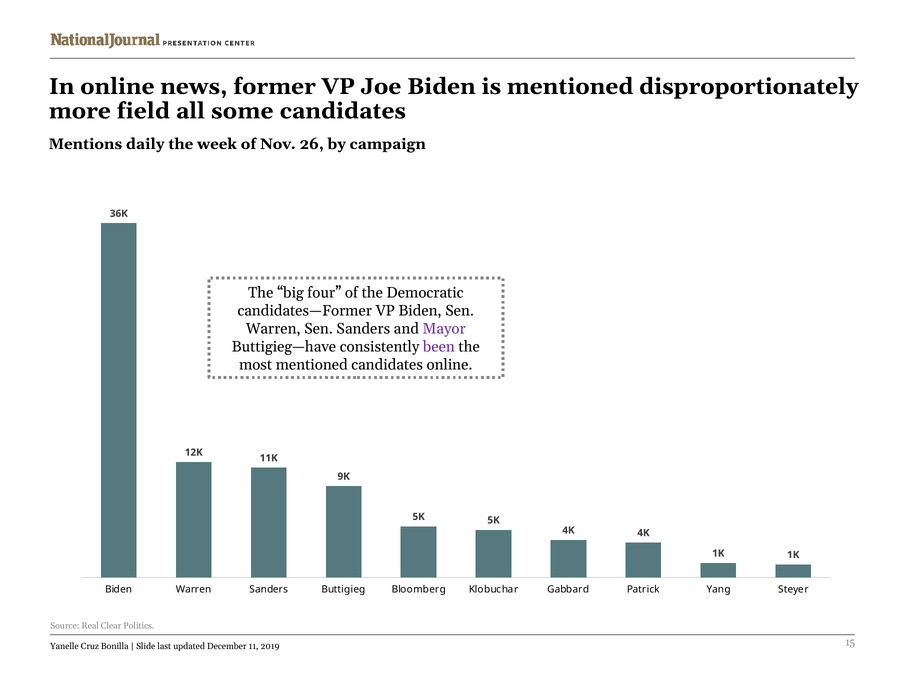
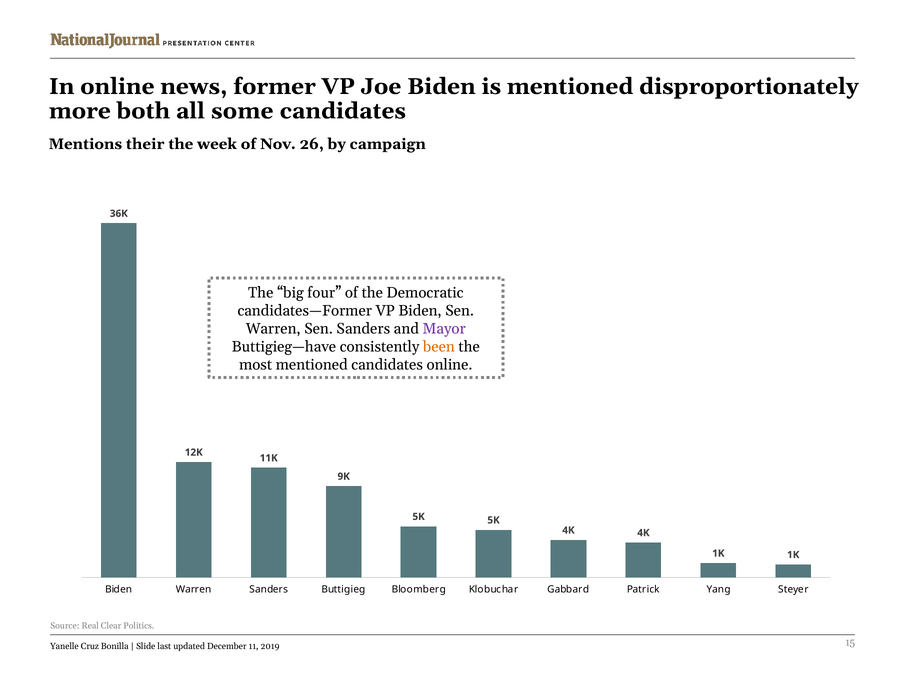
field: field -> both
daily: daily -> their
been colour: purple -> orange
